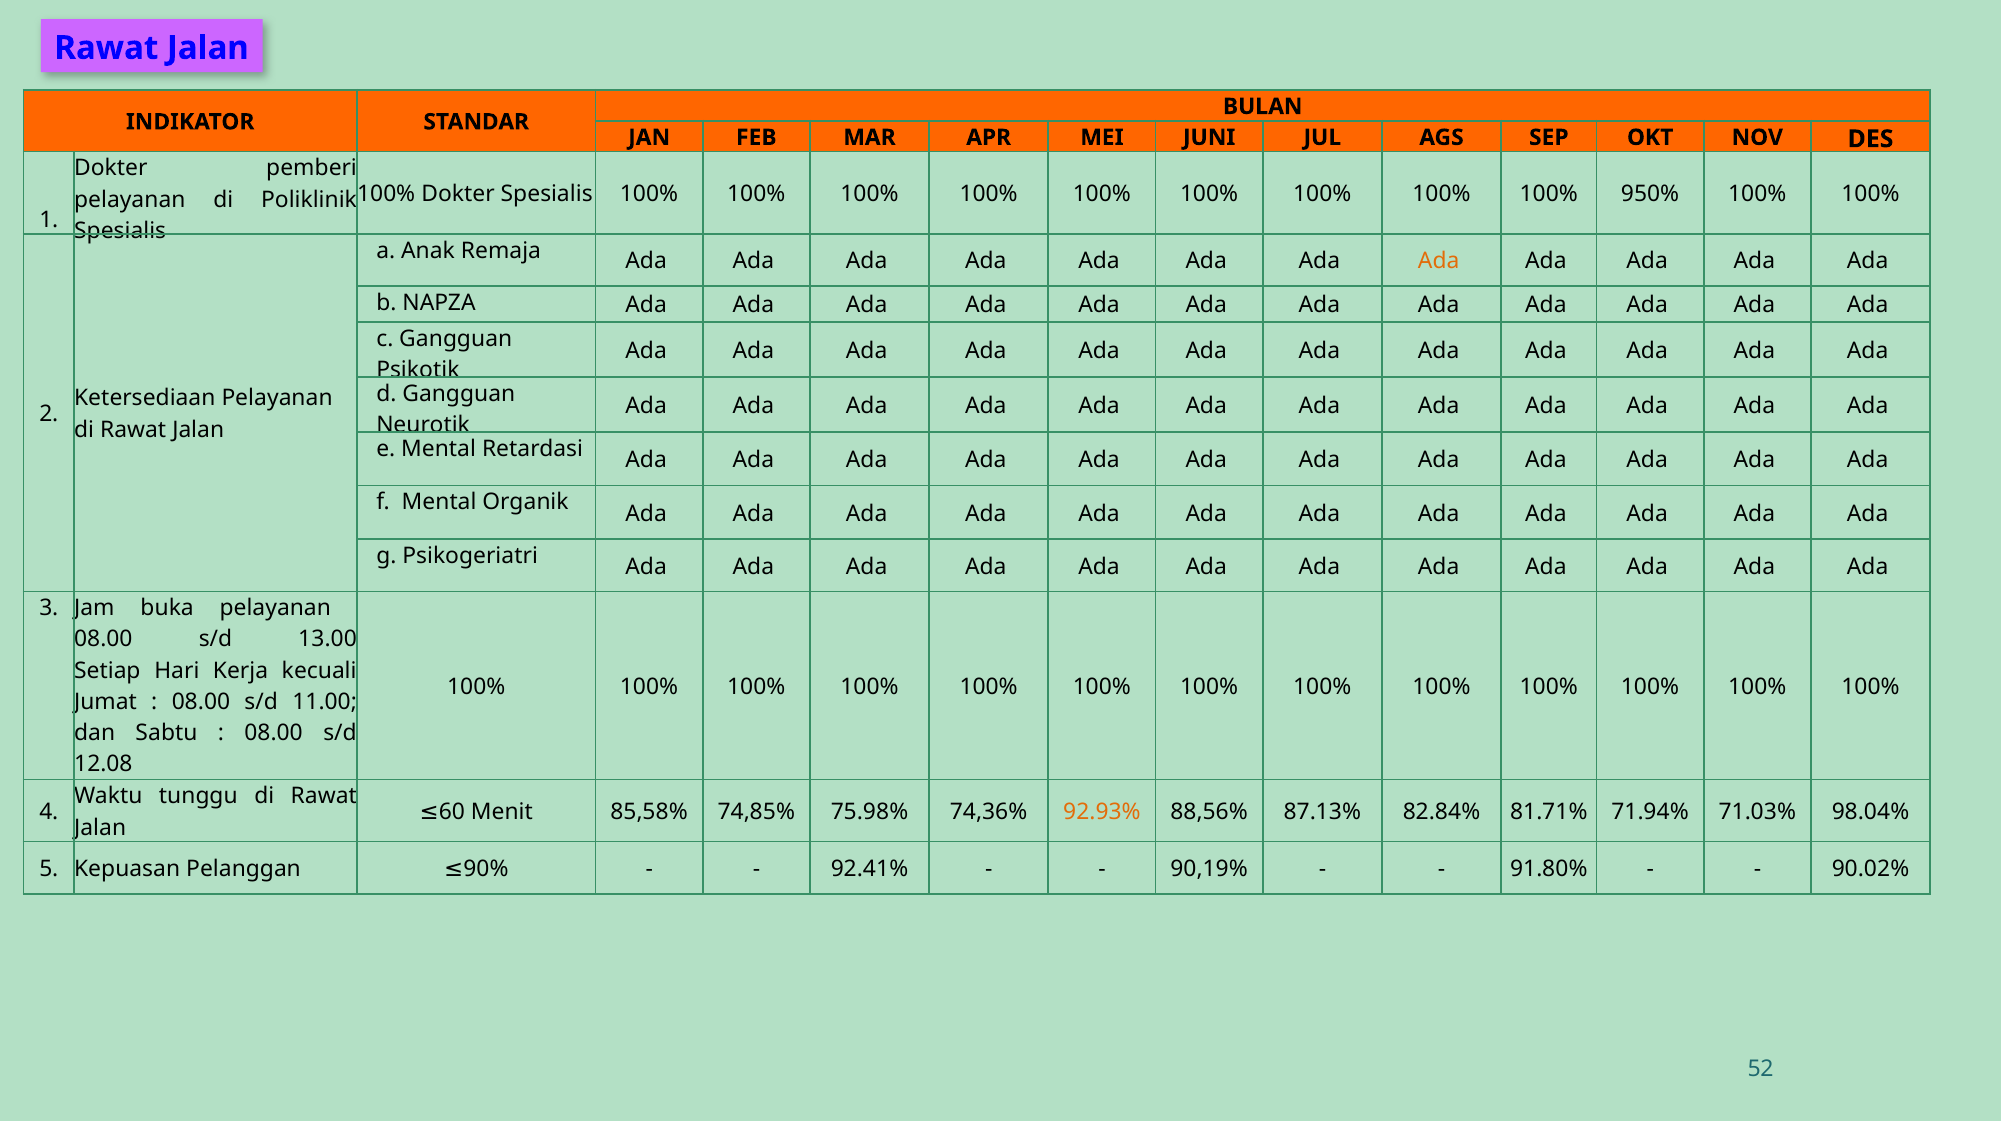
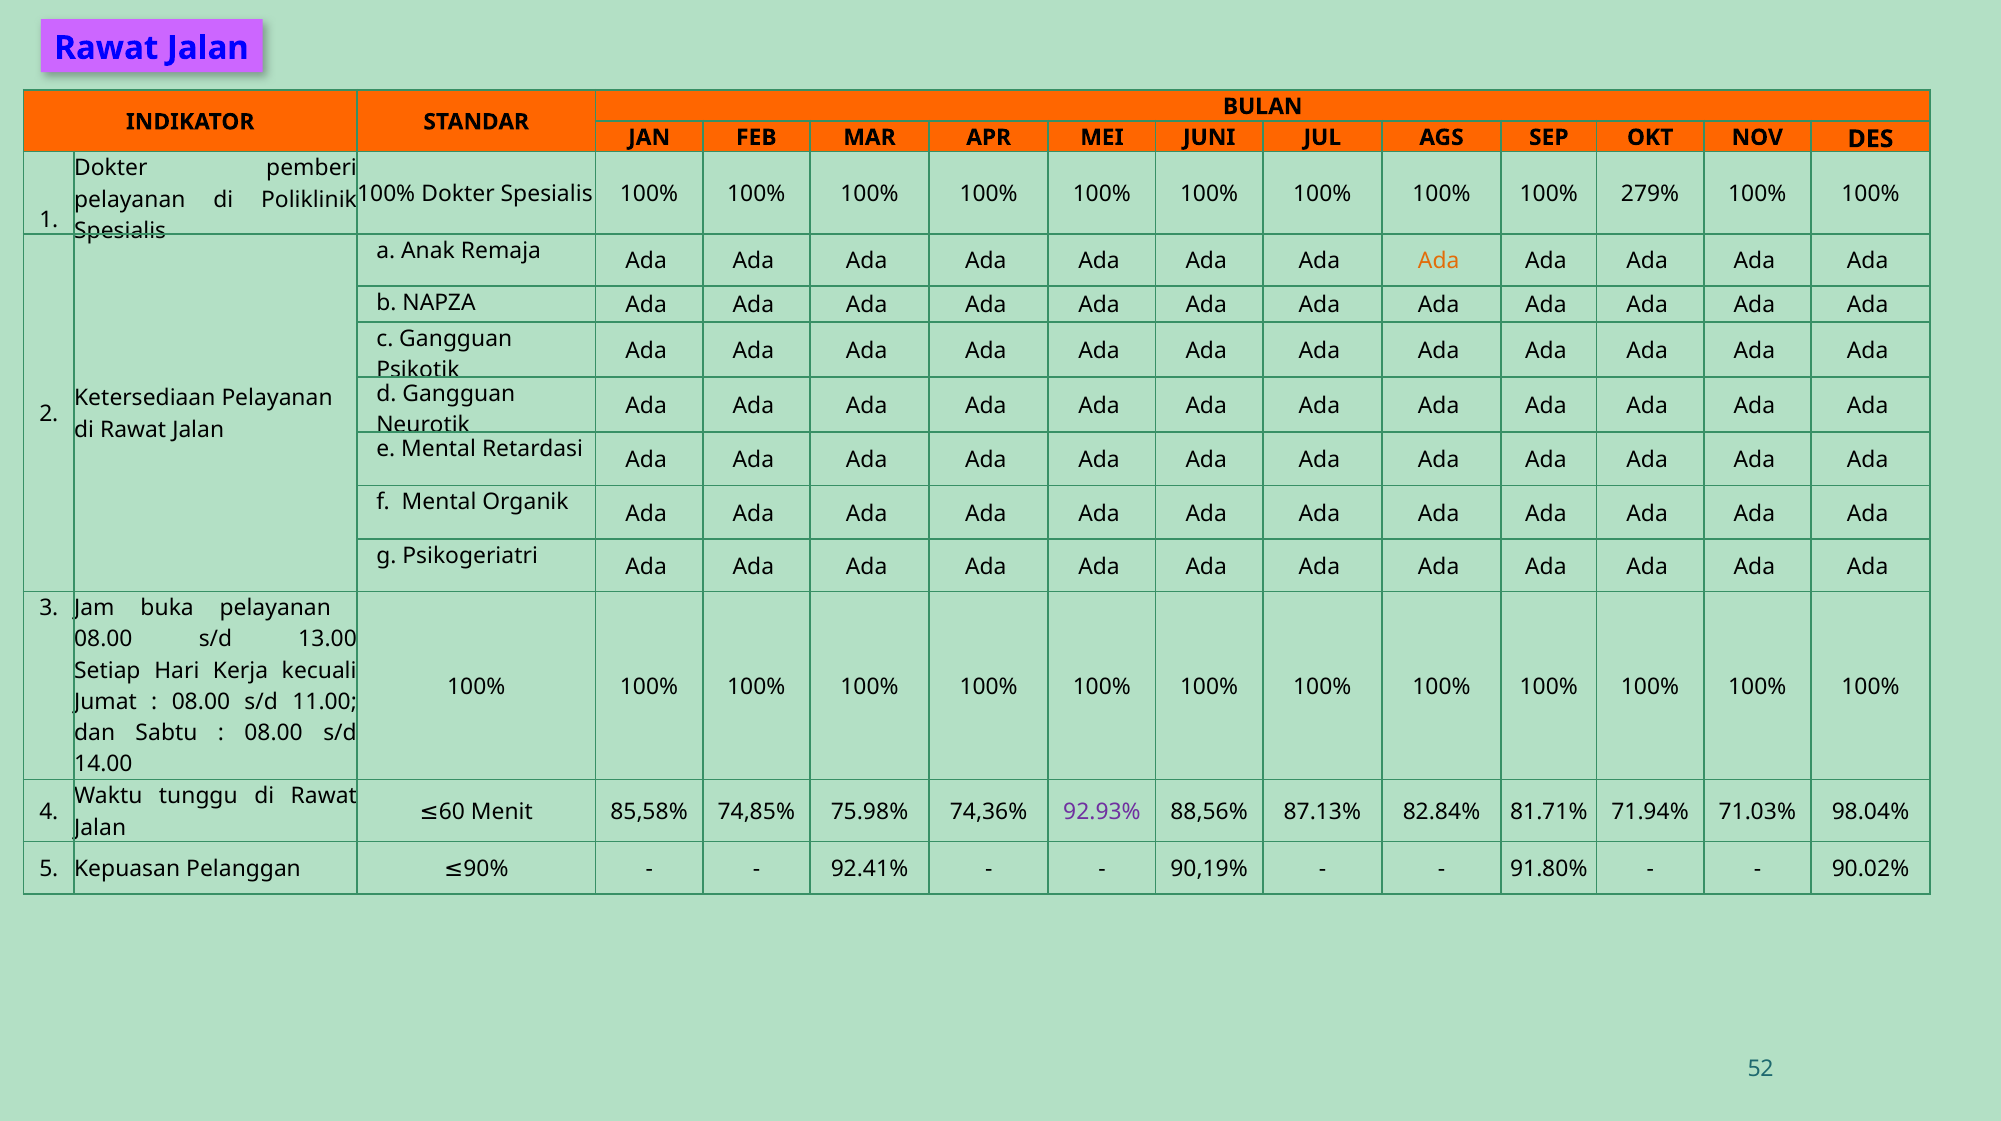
950%: 950% -> 279%
12.08: 12.08 -> 14.00
92.93% colour: orange -> purple
